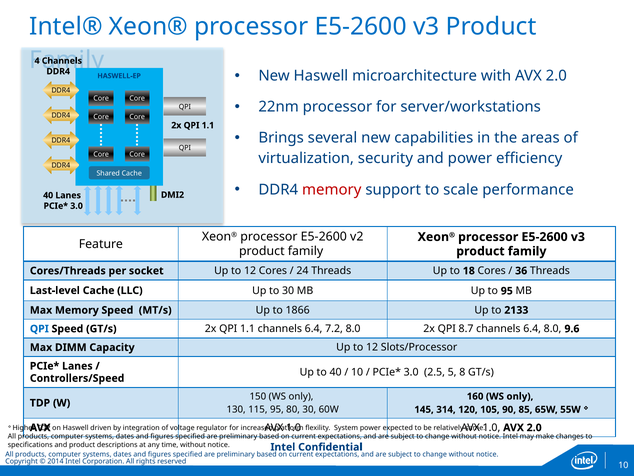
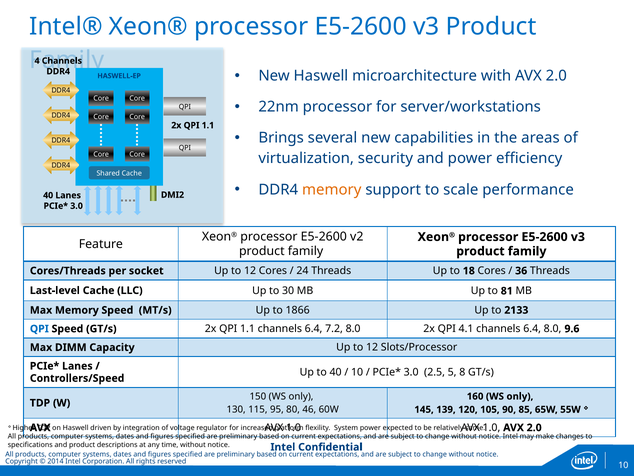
memory at (332, 189) colour: red -> orange
to 95: 95 -> 81
8.7: 8.7 -> 4.1
80 30: 30 -> 46
314: 314 -> 139
